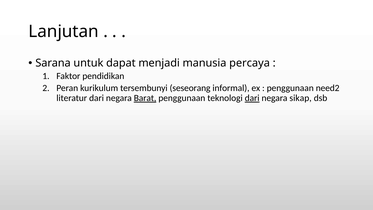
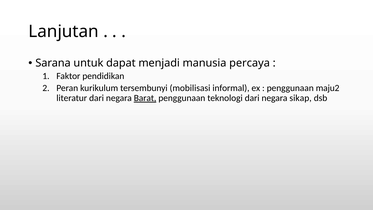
seseorang: seseorang -> mobilisasi
need2: need2 -> maju2
dari at (252, 98) underline: present -> none
